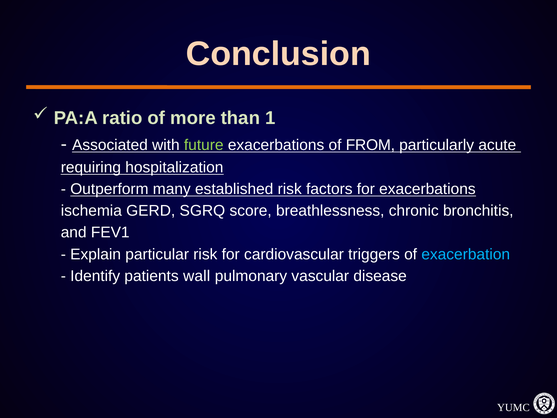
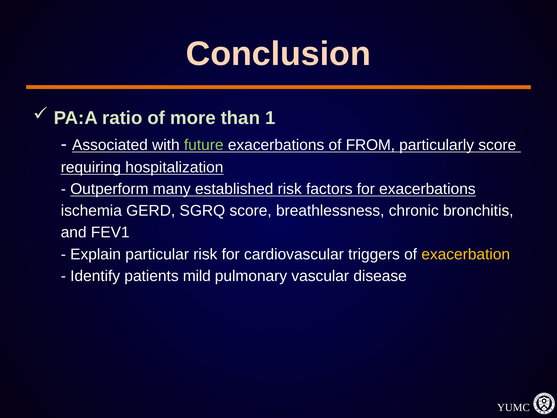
particularly acute: acute -> score
exacerbation colour: light blue -> yellow
wall: wall -> mild
